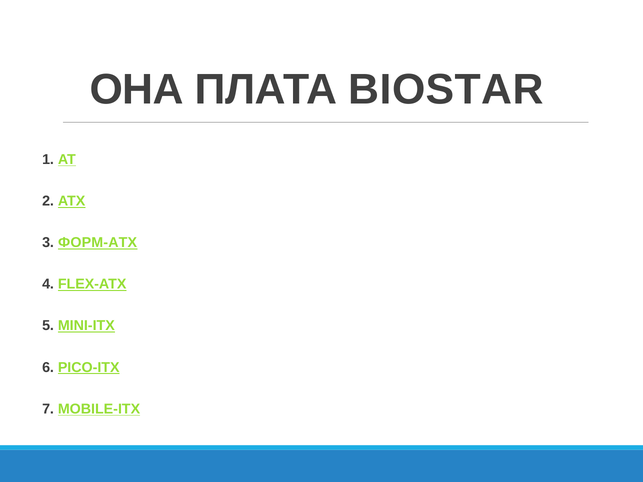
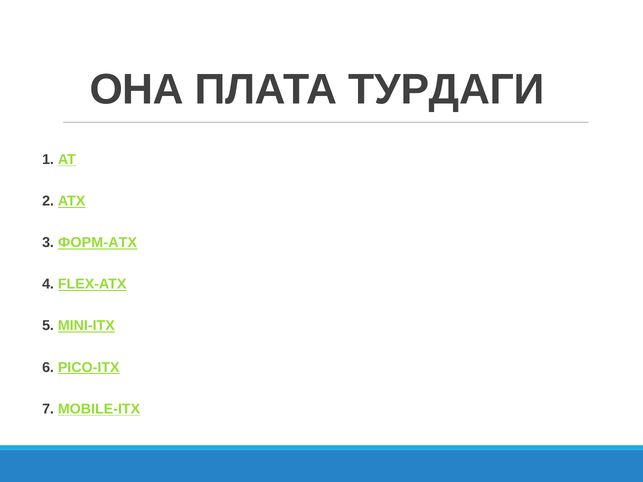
BIOSTAR: BIOSTAR -> ТУРДАГИ
